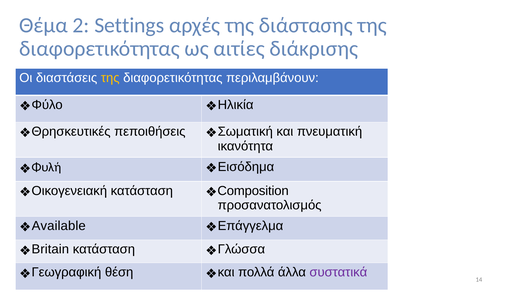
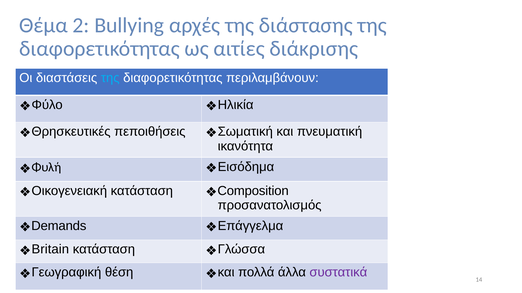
Settings: Settings -> Bullying
της at (110, 78) colour: yellow -> light blue
Available: Available -> Demands
